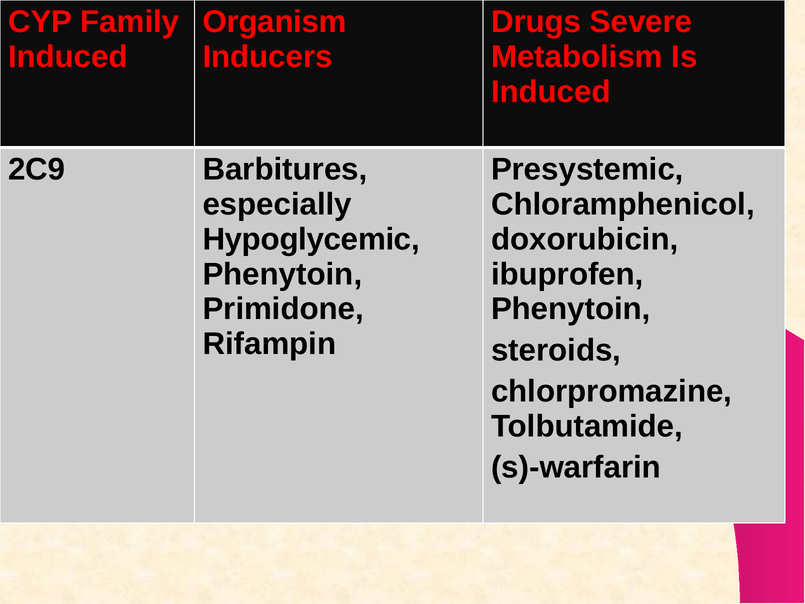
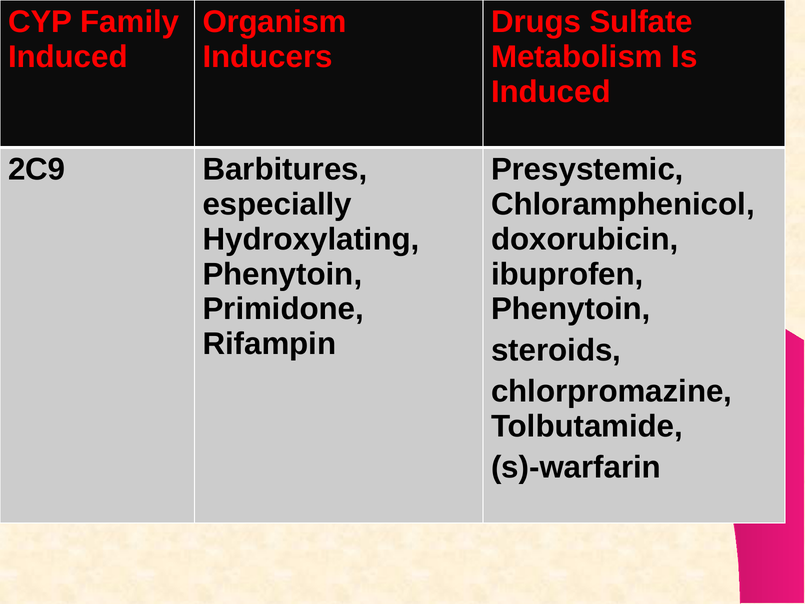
Severe: Severe -> Sulfate
Hypoglycemic: Hypoglycemic -> Hydroxylating
